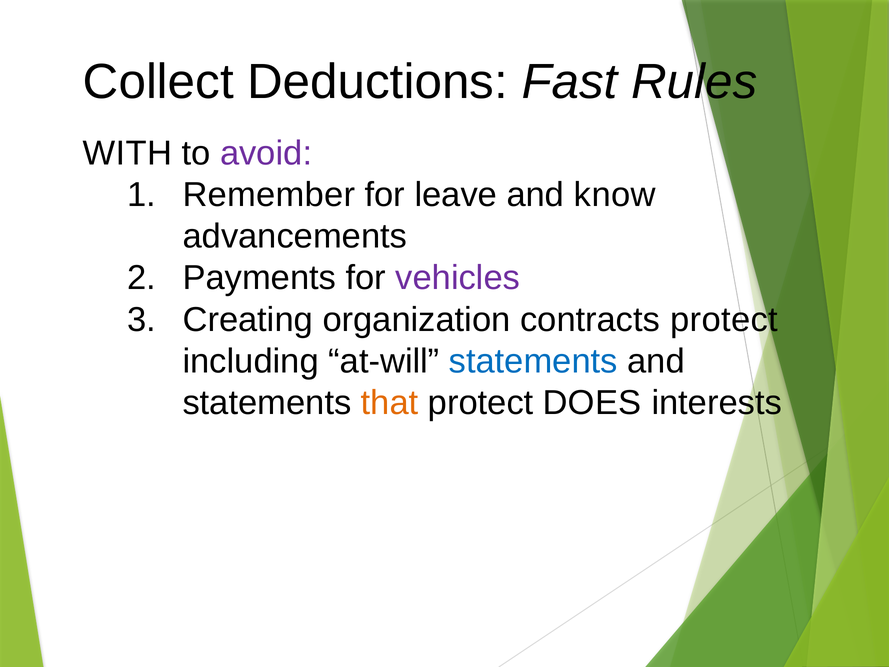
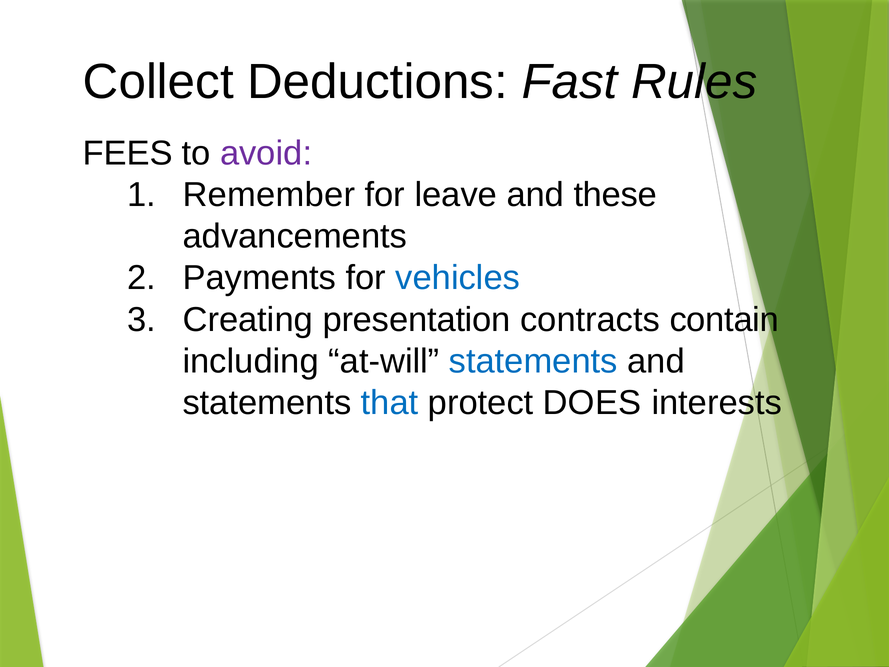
WITH: WITH -> FEES
know: know -> these
vehicles colour: purple -> blue
organization: organization -> presentation
contracts protect: protect -> contain
that colour: orange -> blue
